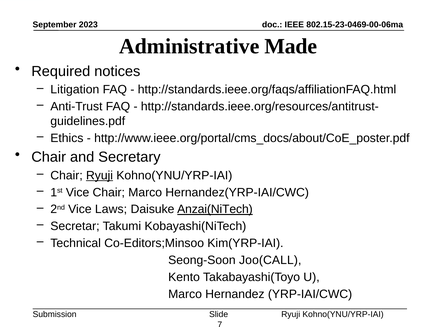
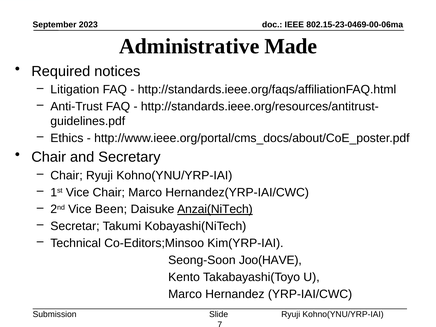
Ryuji at (100, 175) underline: present -> none
Laws: Laws -> Been
Joo(CALL: Joo(CALL -> Joo(HAVE
